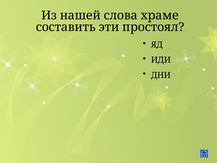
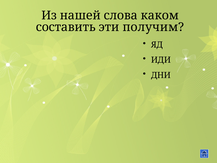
храме: храме -> каком
простоял: простоял -> получим
